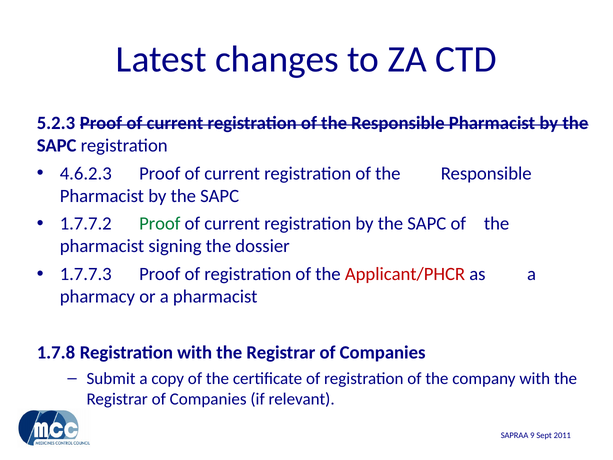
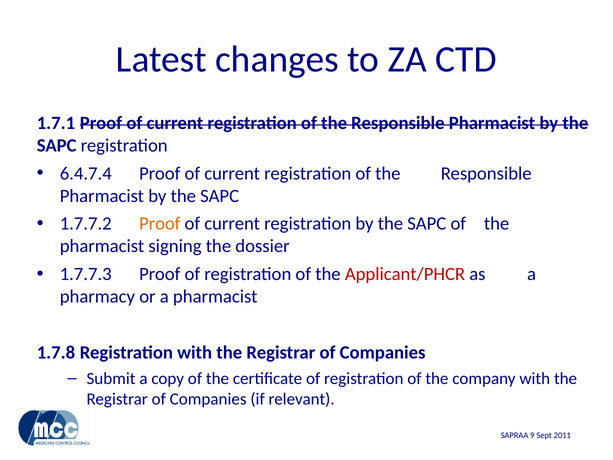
5.2.3: 5.2.3 -> 1.7.1
4.6.2.3: 4.6.2.3 -> 6.4.7.4
Proof at (160, 224) colour: green -> orange
